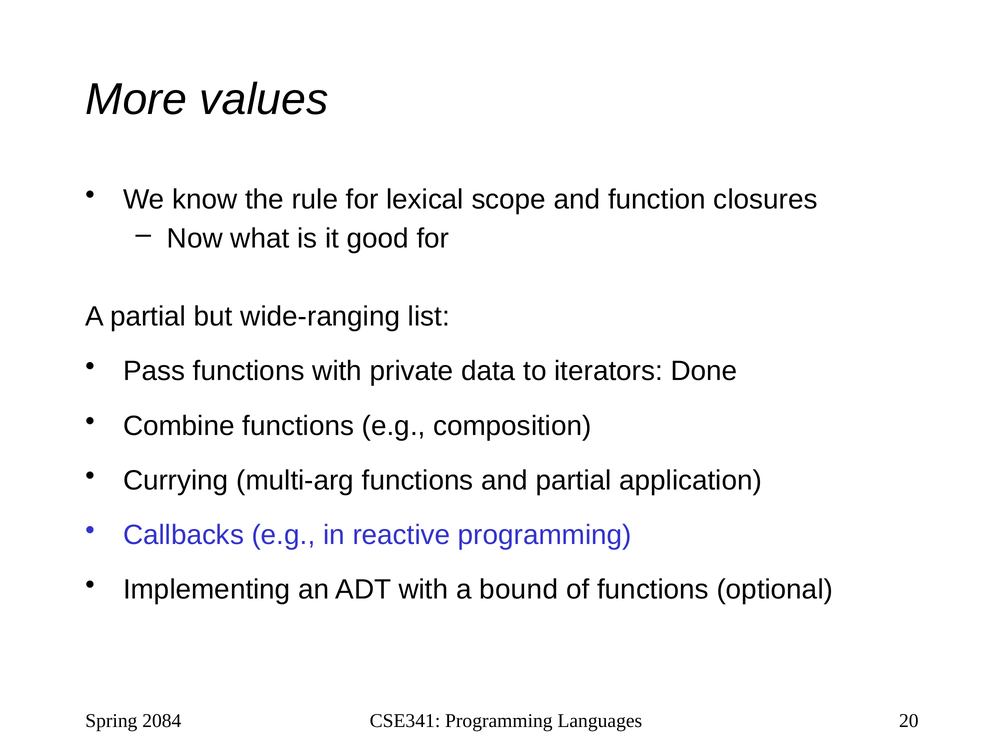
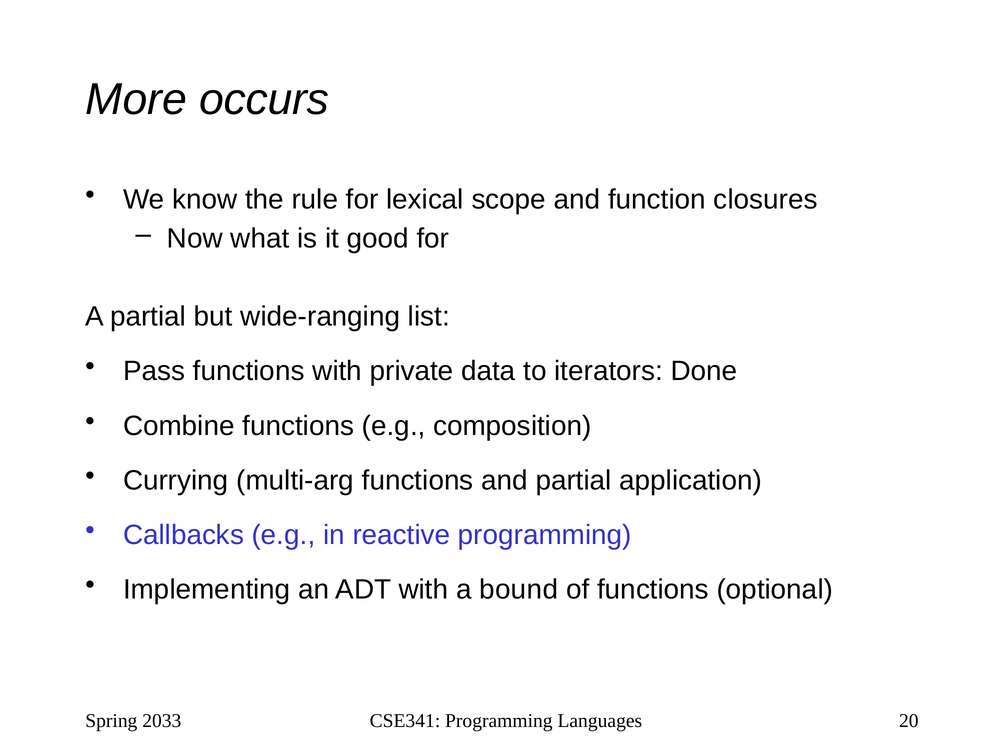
values: values -> occurs
2084: 2084 -> 2033
